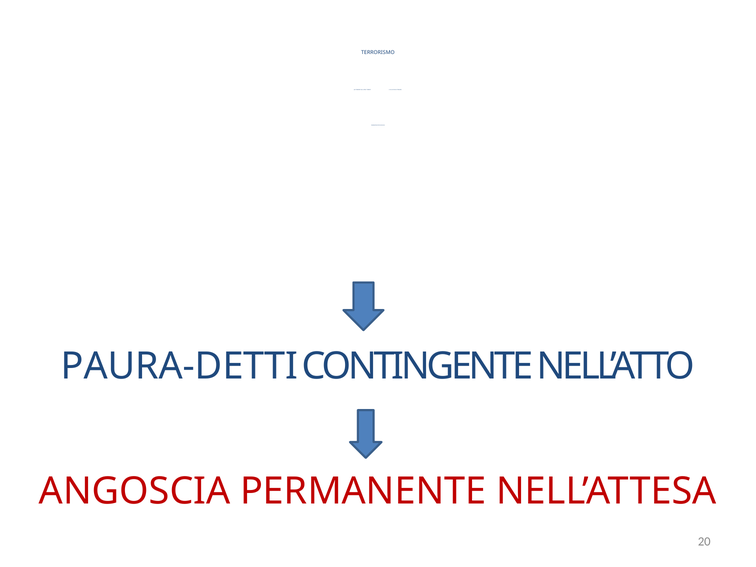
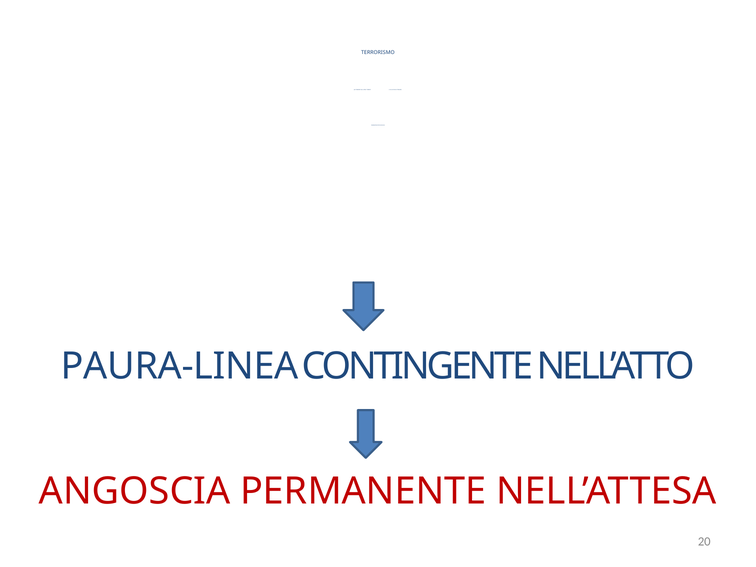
PAURA-DETTI: PAURA-DETTI -> PAURA-LINEA
